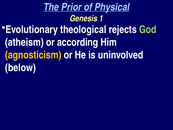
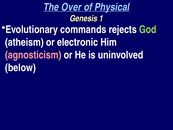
Prior: Prior -> Over
theological: theological -> commands
according: according -> electronic
agnosticism colour: yellow -> pink
